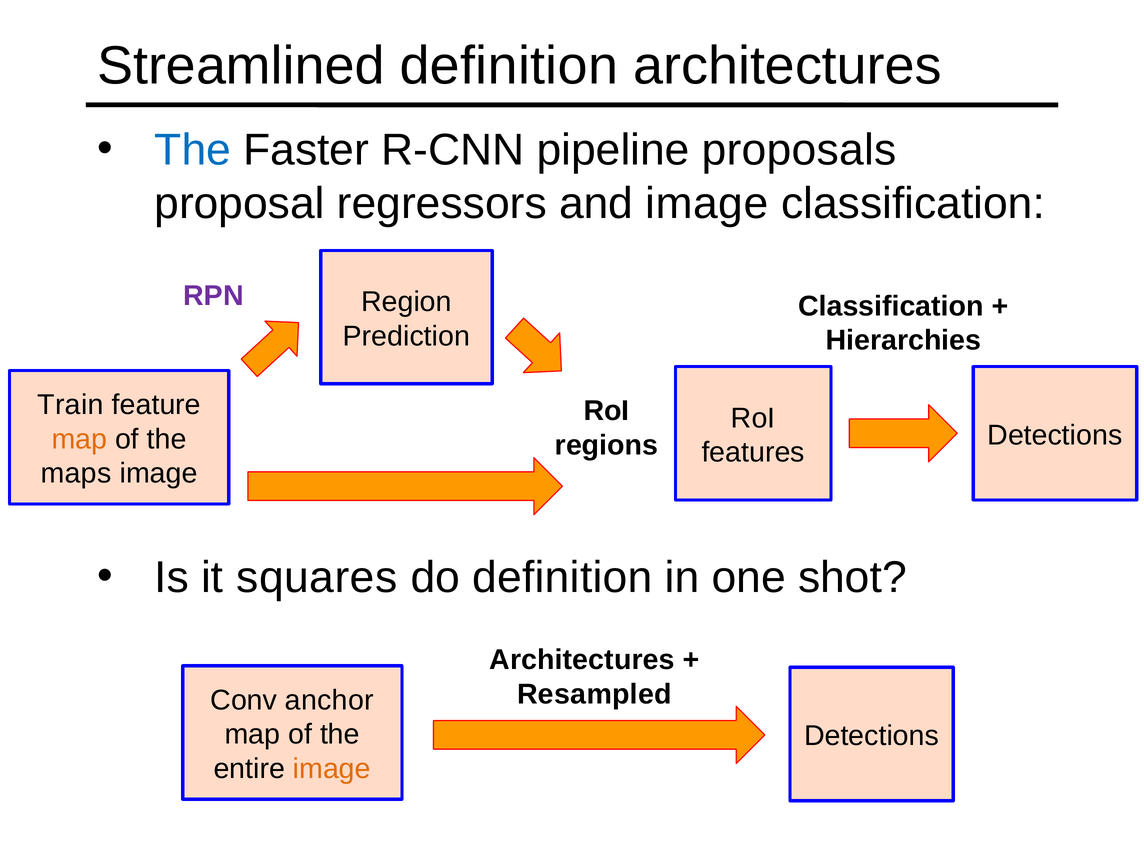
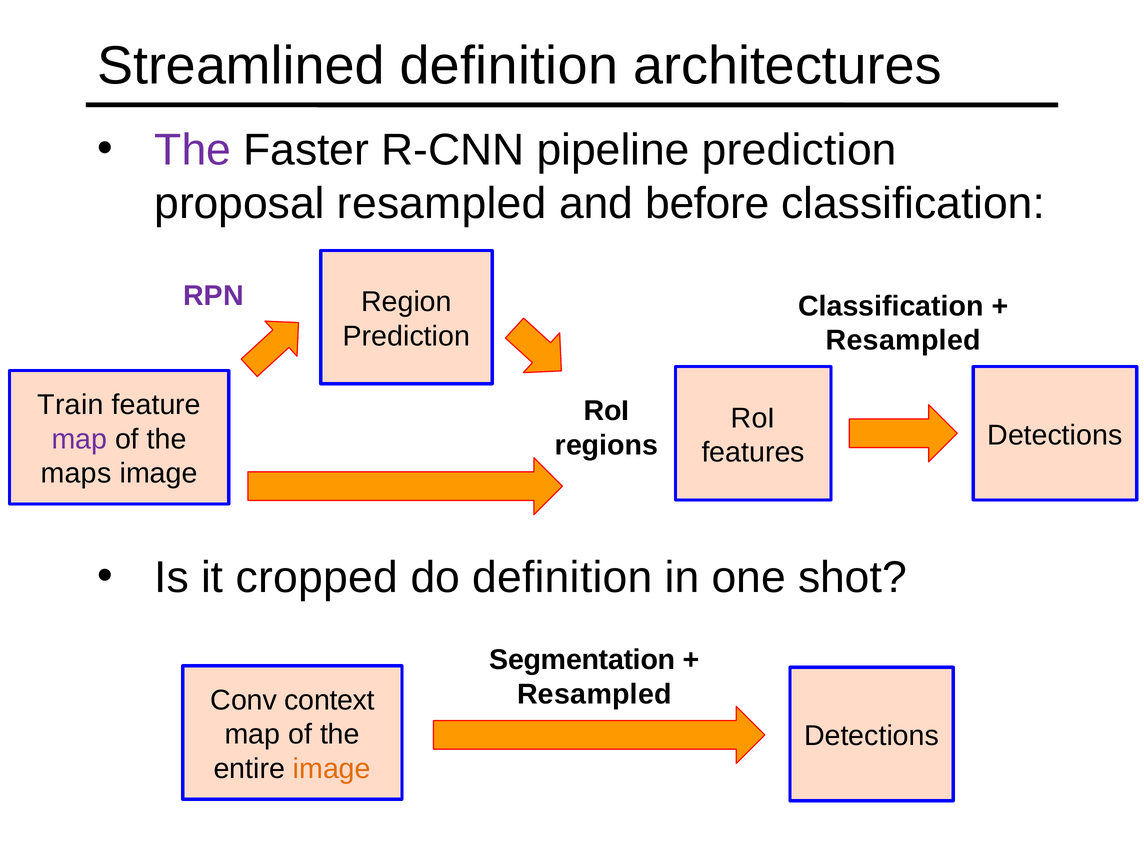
The at (193, 150) colour: blue -> purple
pipeline proposals: proposals -> prediction
proposal regressors: regressors -> resampled
and image: image -> before
Hierarchies at (903, 340): Hierarchies -> Resampled
map at (79, 439) colour: orange -> purple
squares: squares -> cropped
Architectures at (582, 660): Architectures -> Segmentation
anchor: anchor -> context
